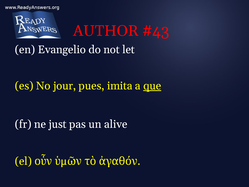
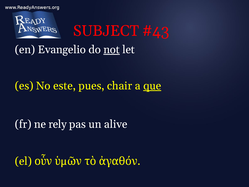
AUTHOR: AUTHOR -> SUBJECT
not underline: none -> present
jour: jour -> este
imita: imita -> chair
just: just -> rely
